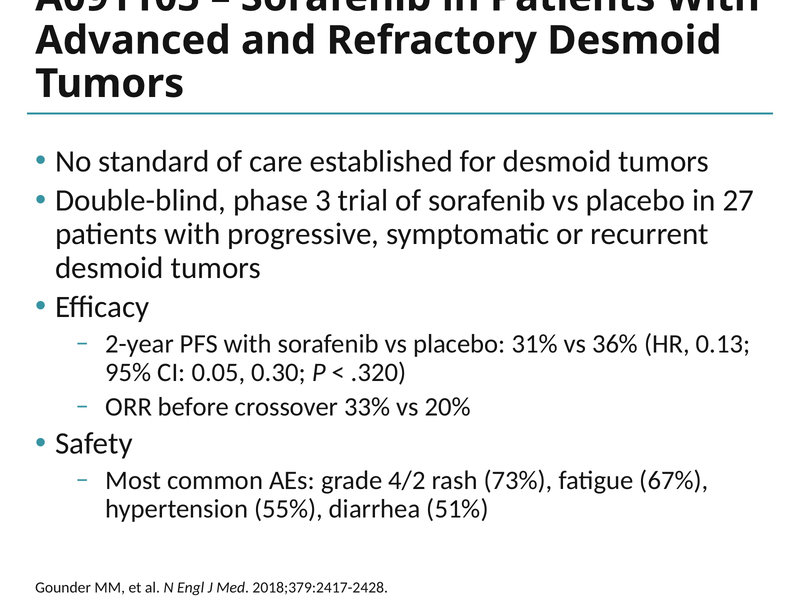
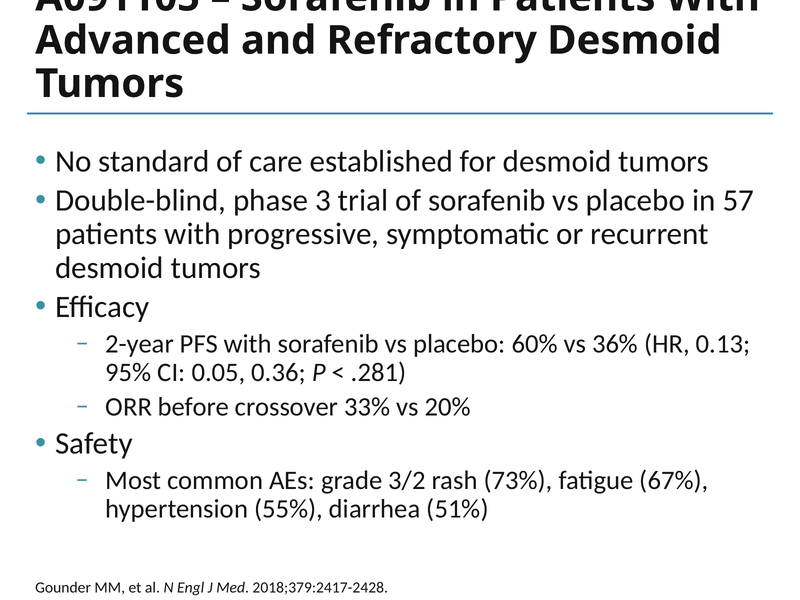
27: 27 -> 57
31%: 31% -> 60%
0.30: 0.30 -> 0.36
.320: .320 -> .281
4/2: 4/2 -> 3/2
